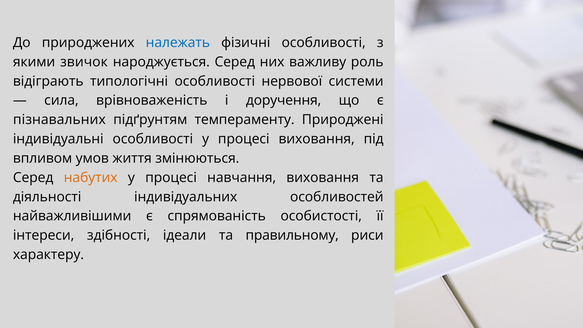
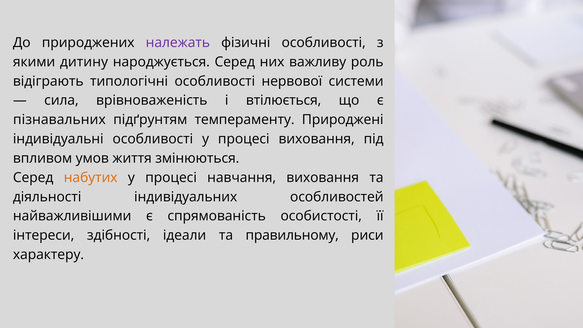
належать colour: blue -> purple
звичок: звичок -> дитину
доручення: доручення -> втілюється
